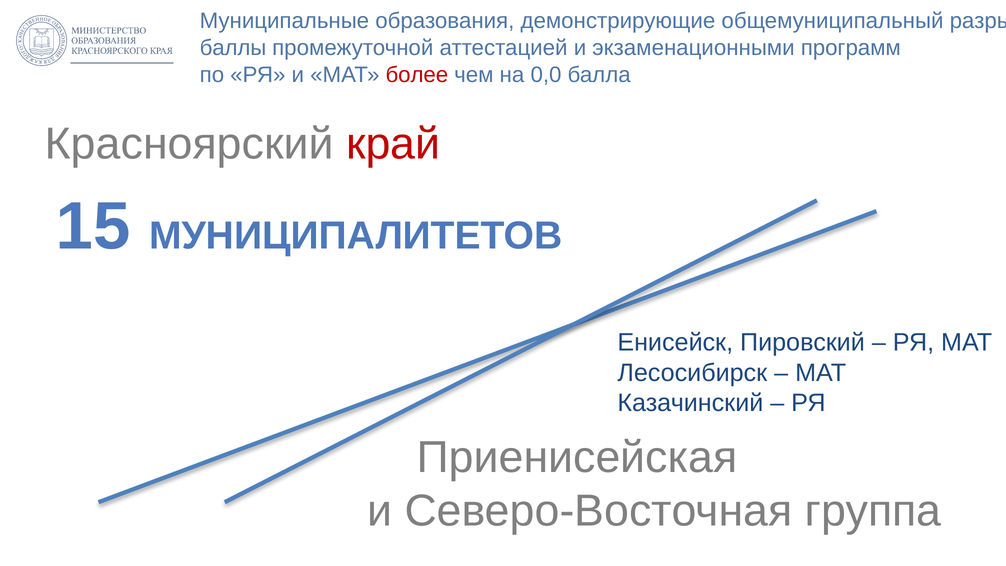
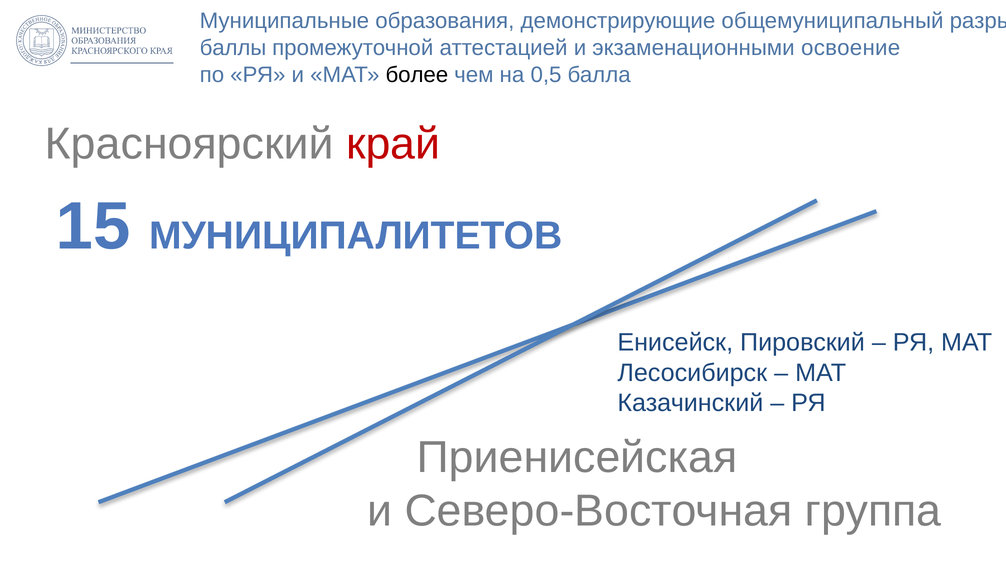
программ: программ -> освоение
более colour: red -> black
0,0: 0,0 -> 0,5
